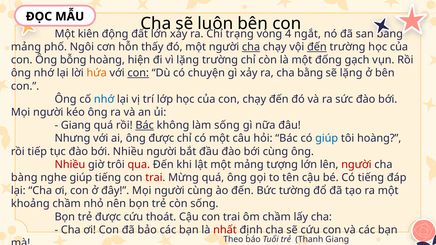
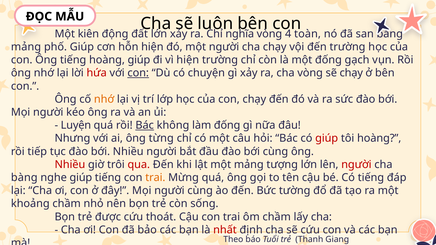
trạng: trạng -> nghĩa
ngắt: ngắt -> toàn
phố Ngôi: Ngôi -> Giúp
hỗn thấy: thấy -> hiện
cha at (251, 47) underline: present -> none
đến at (317, 47) underline: present -> none
Ông bỗng: bỗng -> tiếng
hoàng hiện: hiện -> giúp
vì lặng: lặng -> hiện
hứa colour: orange -> red
cha bằng: bằng -> vòng
sẽ lặng: lặng -> chạy
nhớ at (104, 99) colour: blue -> orange
Giang at (76, 125): Giang -> Luyện
làm sống: sống -> đống
ông được: được -> từng
giúp at (327, 138) colour: blue -> red
trai at (155, 178) colour: red -> orange
